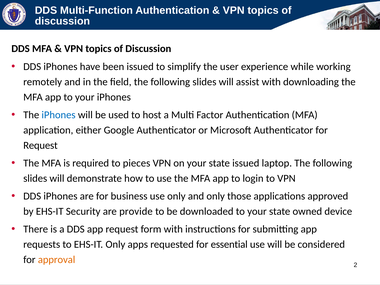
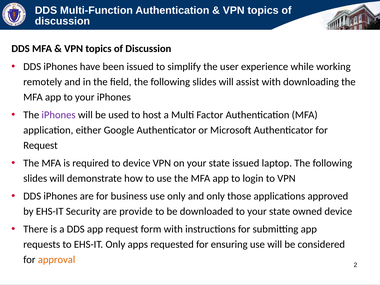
iPhones at (59, 115) colour: blue -> purple
to pieces: pieces -> device
essential: essential -> ensuring
